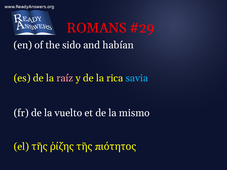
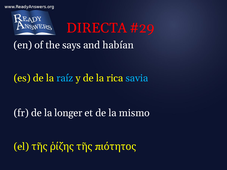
ROMANS: ROMANS -> DIRECTA
sido: sido -> says
raíz colour: pink -> light blue
vuelto: vuelto -> longer
